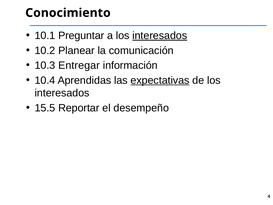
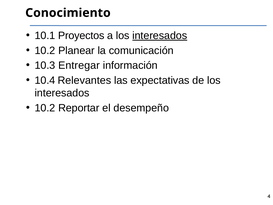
Preguntar: Preguntar -> Proyectos
Aprendidas: Aprendidas -> Relevantes
expectativas underline: present -> none
15.5 at (45, 108): 15.5 -> 10.2
